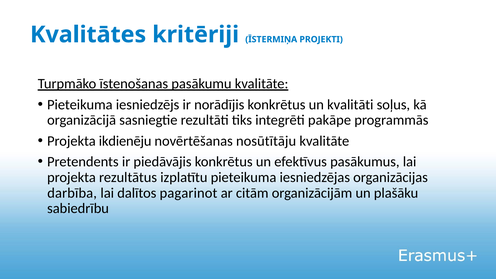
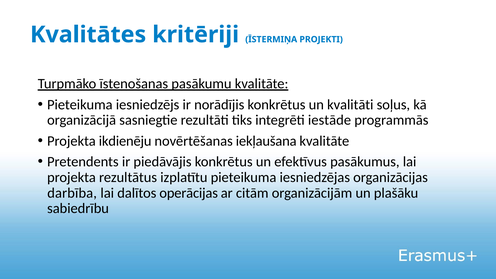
pakāpe: pakāpe -> iestāde
nosūtītāju: nosūtītāju -> iekļaušana
pagarinot: pagarinot -> operācijas
